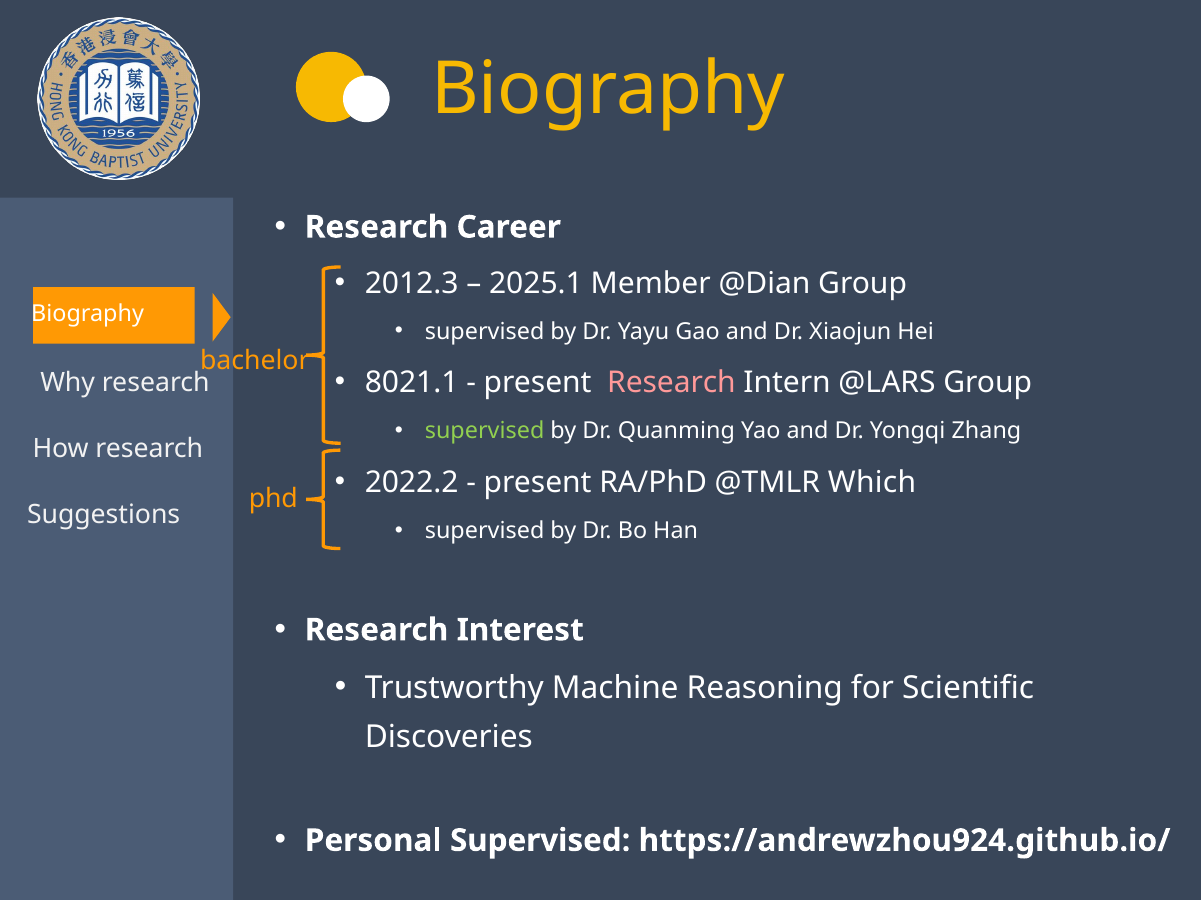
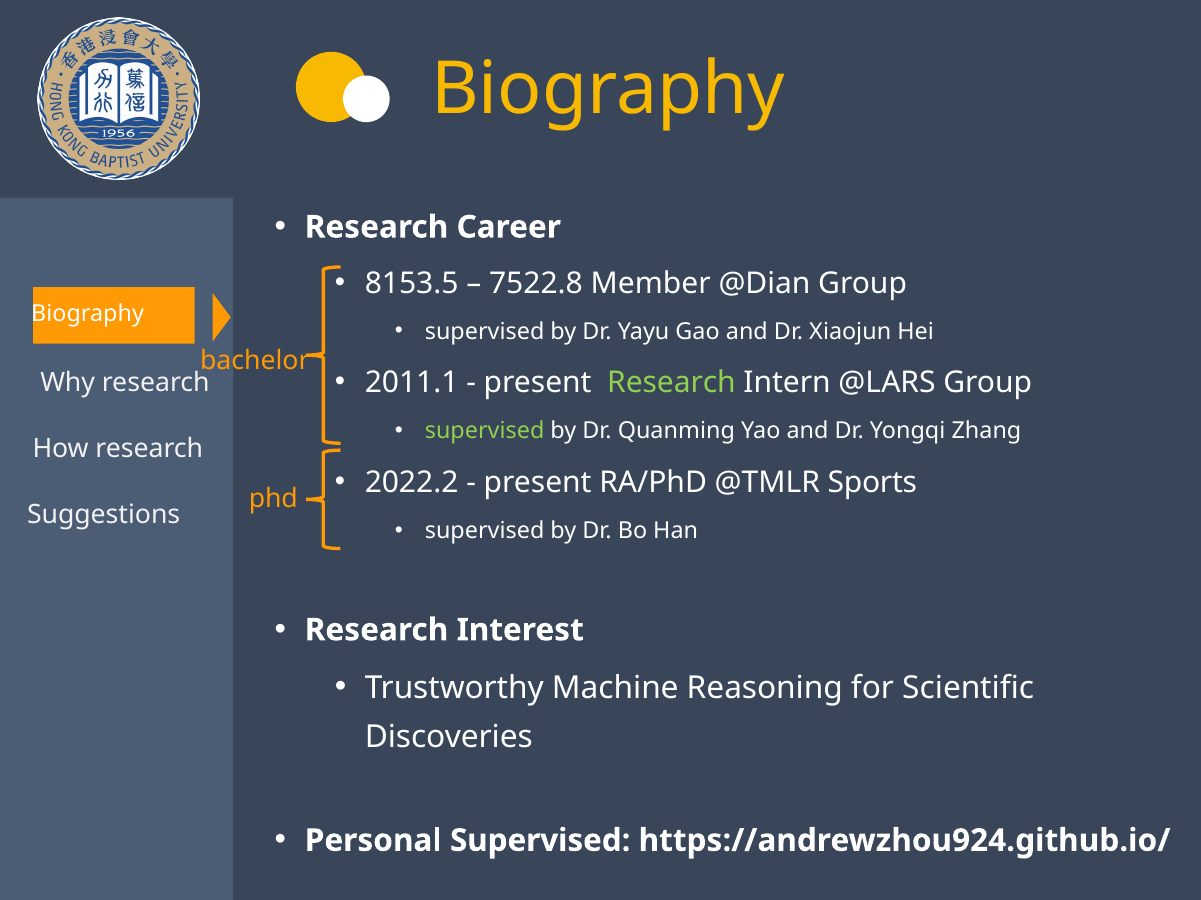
2012.3: 2012.3 -> 8153.5
2025.1: 2025.1 -> 7522.8
8021.1: 8021.1 -> 2011.1
Research at (671, 383) colour: pink -> light green
Which: Which -> Sports
